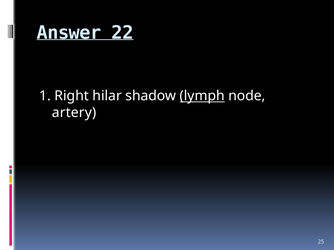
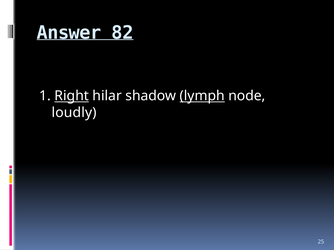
22: 22 -> 82
Right underline: none -> present
artery: artery -> loudly
